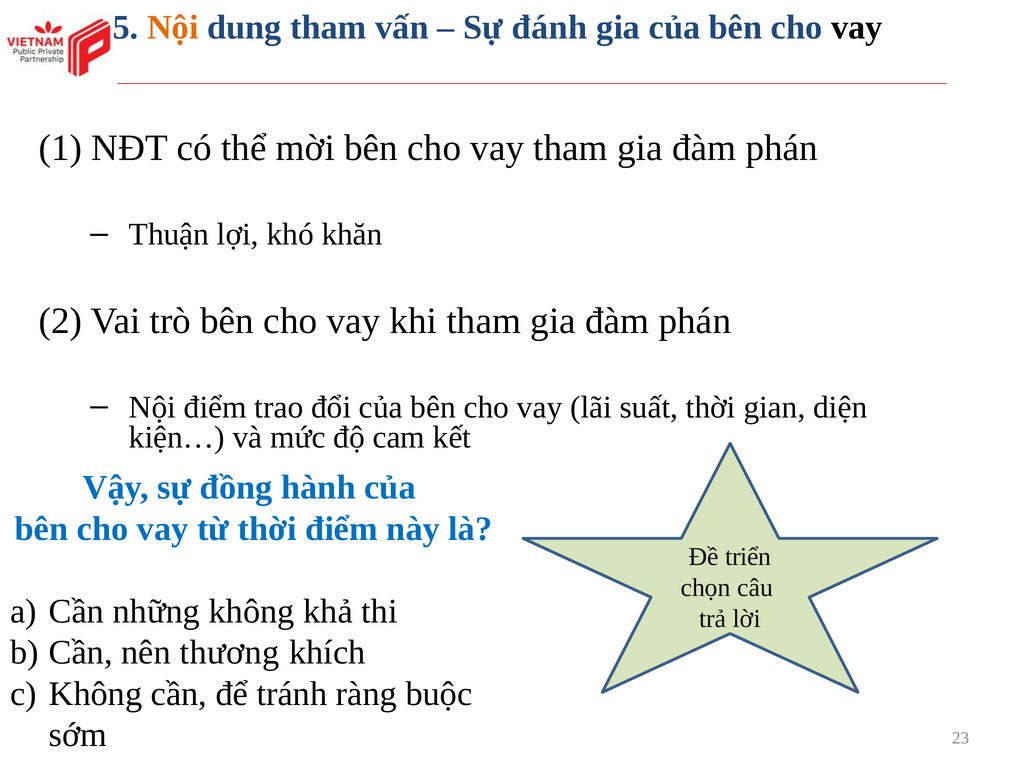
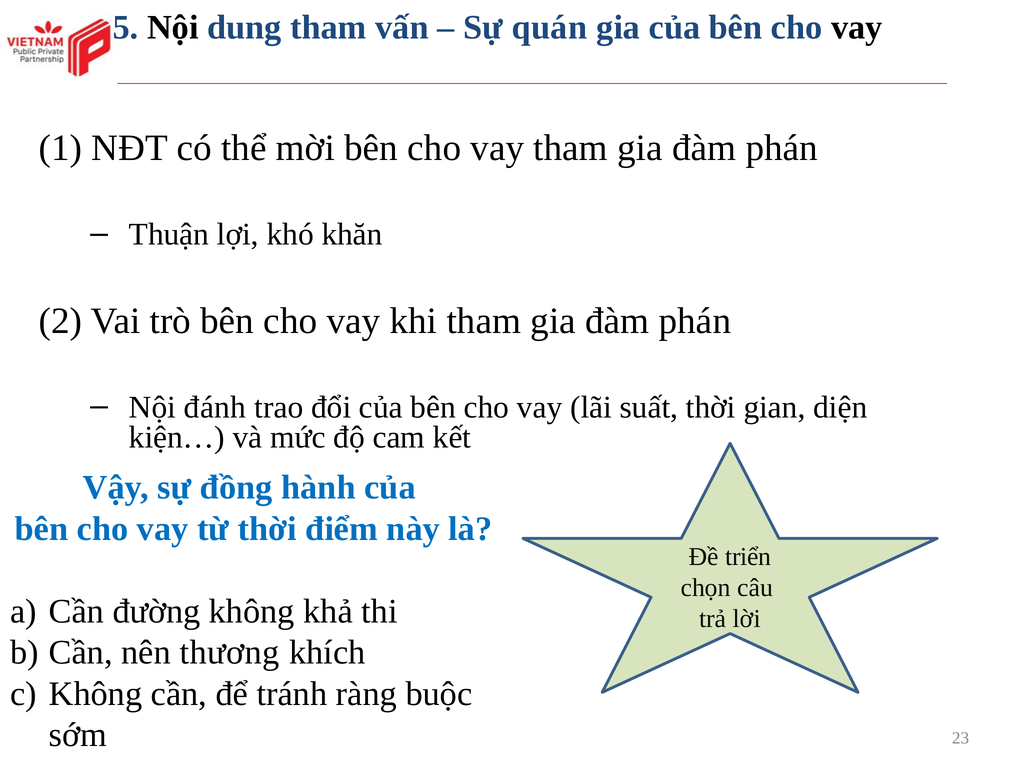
Nội at (173, 27) colour: orange -> black
đánh: đánh -> quán
Nội điểm: điểm -> đánh
những: những -> đường
